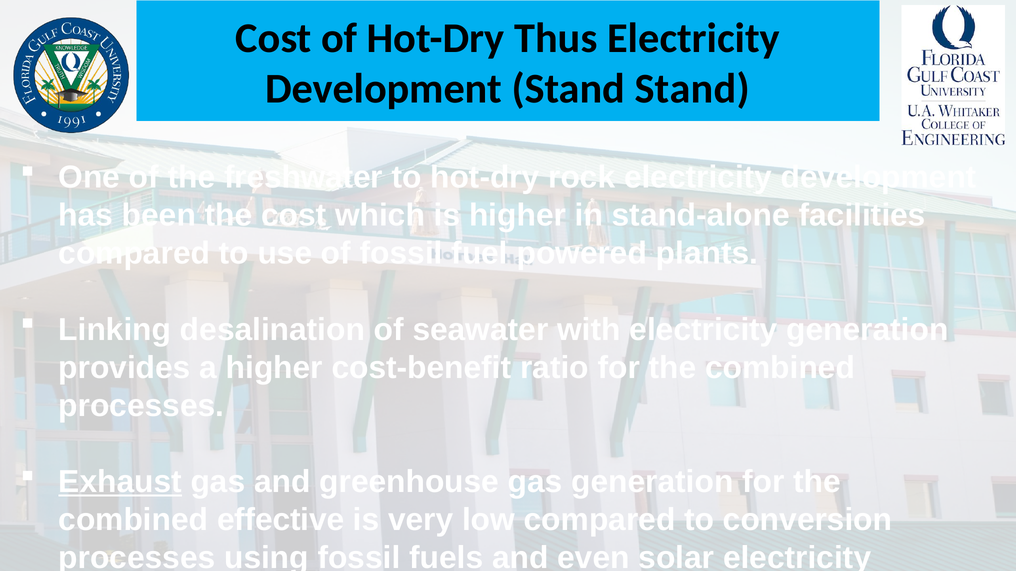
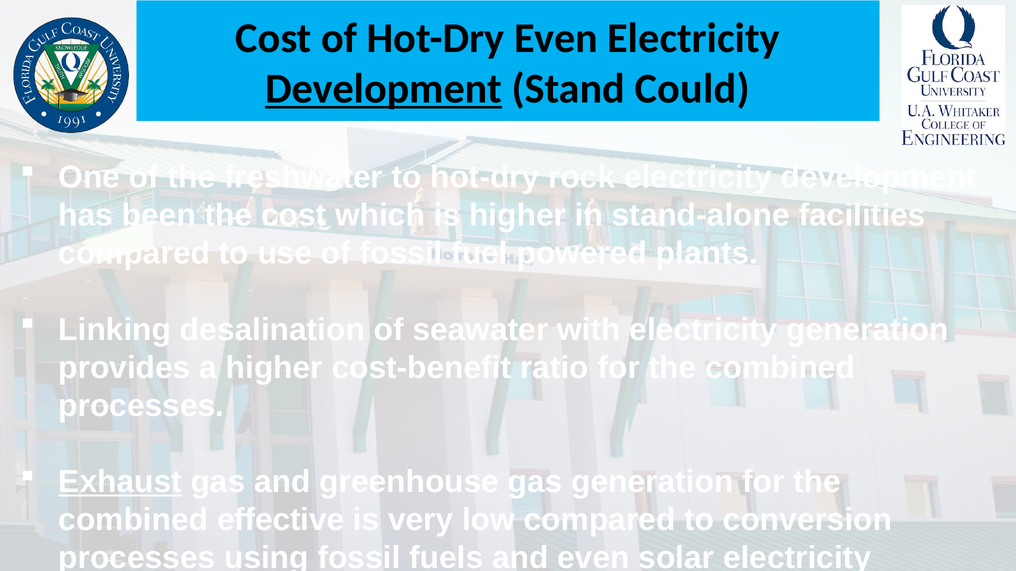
Hot-Dry Thus: Thus -> Even
Development at (384, 89) underline: none -> present
Stand Stand: Stand -> Could
